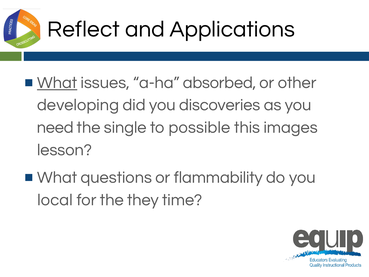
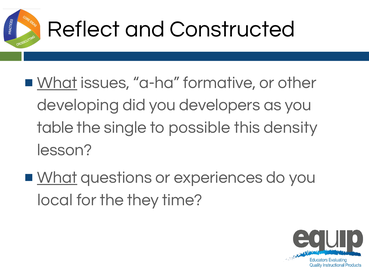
Applications: Applications -> Constructed
absorbed: absorbed -> formative
discoveries: discoveries -> developers
need: need -> table
images: images -> density
What at (57, 177) underline: none -> present
flammability: flammability -> experiences
